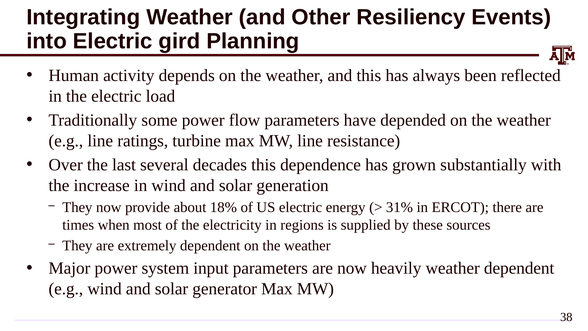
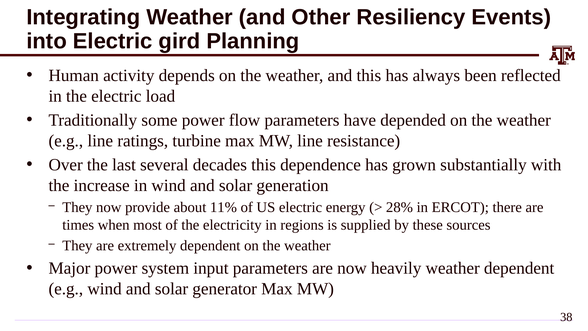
18%: 18% -> 11%
31%: 31% -> 28%
